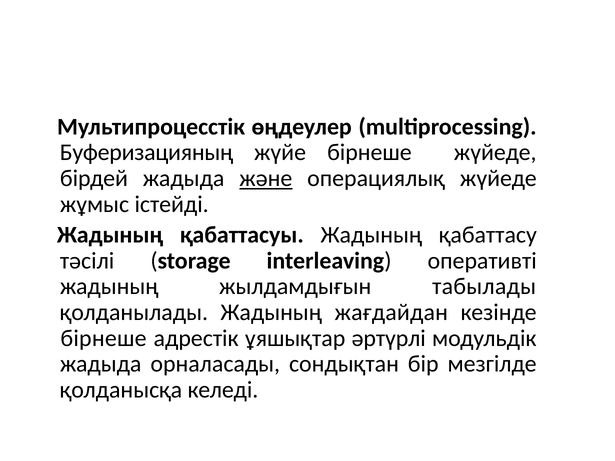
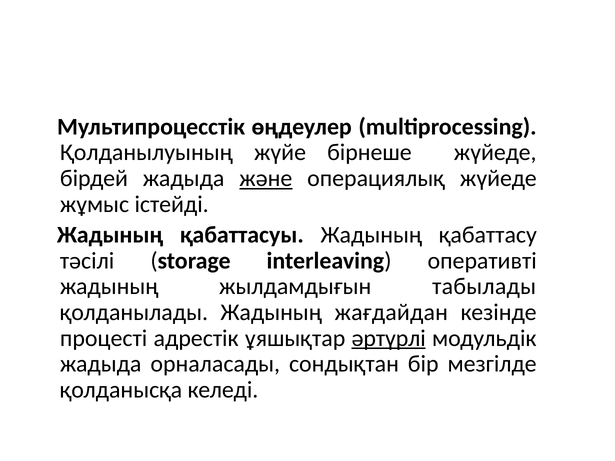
Буферизацияның: Буферизацияның -> Қолданылуының
бірнеше at (104, 338): бірнеше -> процесті
әртүрлі underline: none -> present
